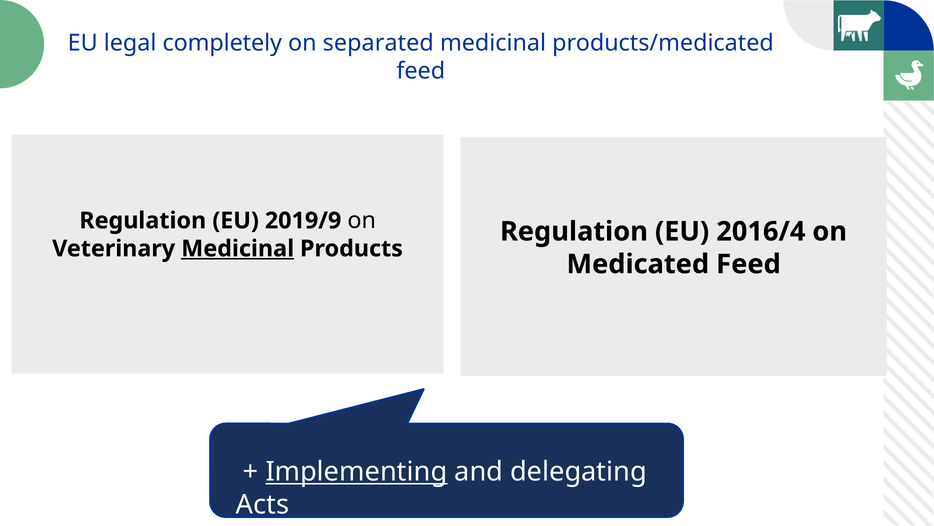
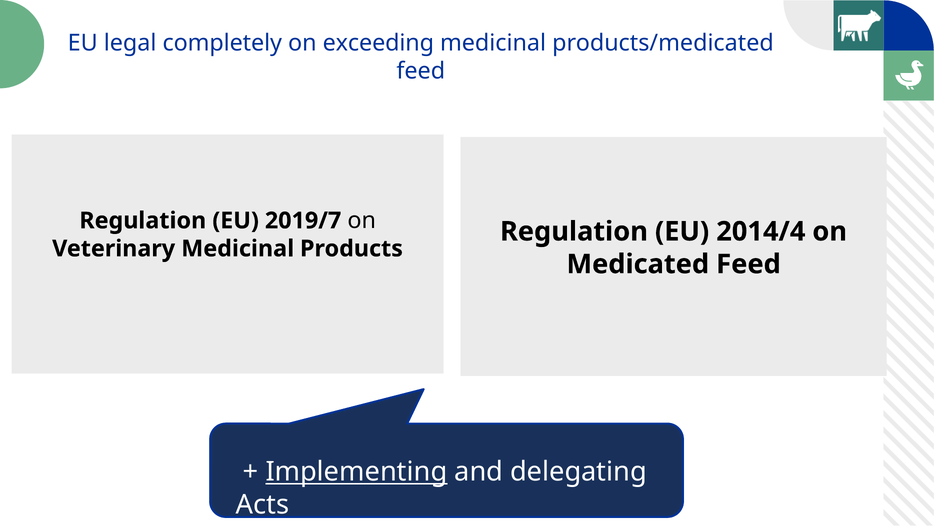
separated: separated -> exceeding
2019/9: 2019/9 -> 2019/7
2016/4: 2016/4 -> 2014/4
Medicinal at (238, 249) underline: present -> none
